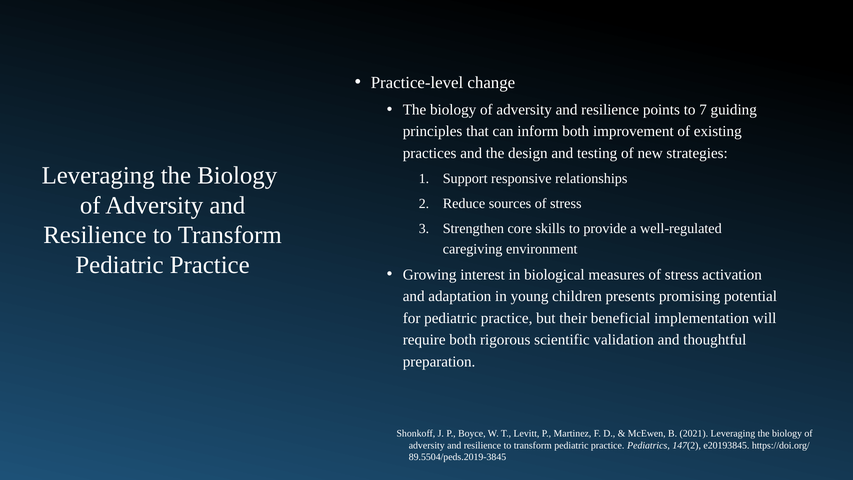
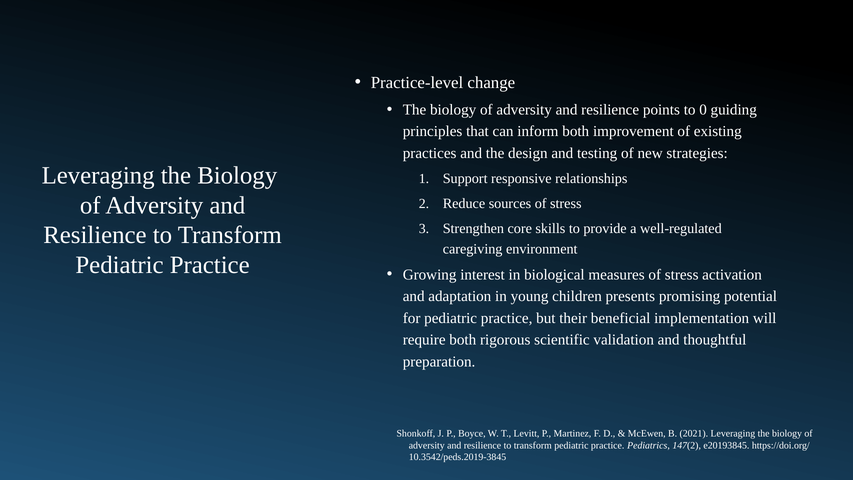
7: 7 -> 0
89.5504/peds.2019-3845: 89.5504/peds.2019-3845 -> 10.3542/peds.2019-3845
